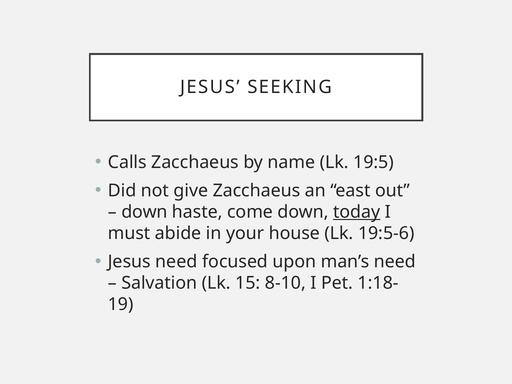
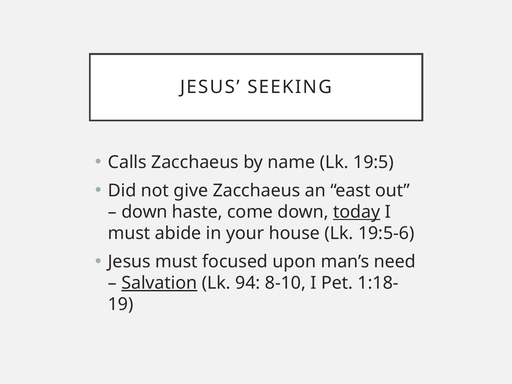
Jesus need: need -> must
Salvation underline: none -> present
15: 15 -> 94
